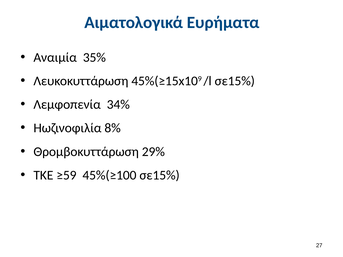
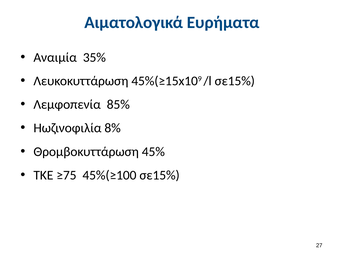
34%: 34% -> 85%
29%: 29% -> 45%
≥59: ≥59 -> ≥75
